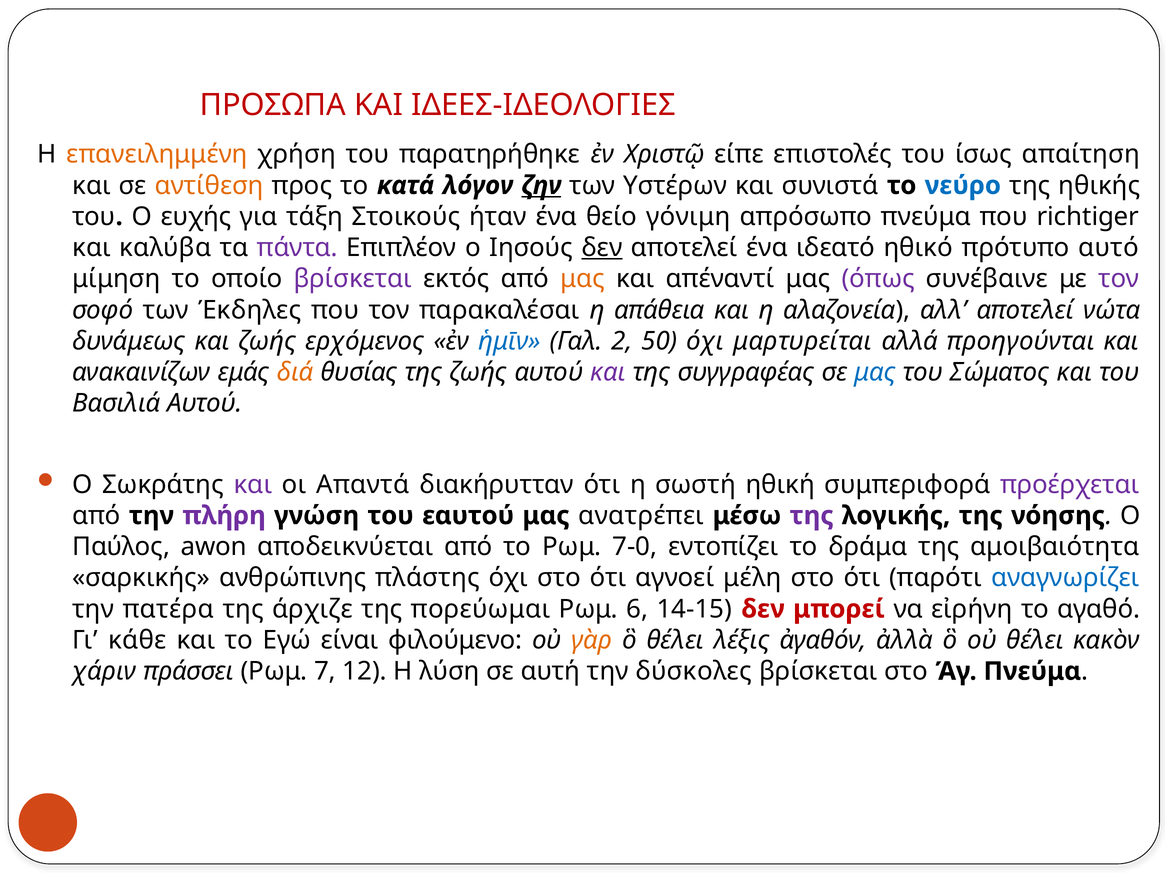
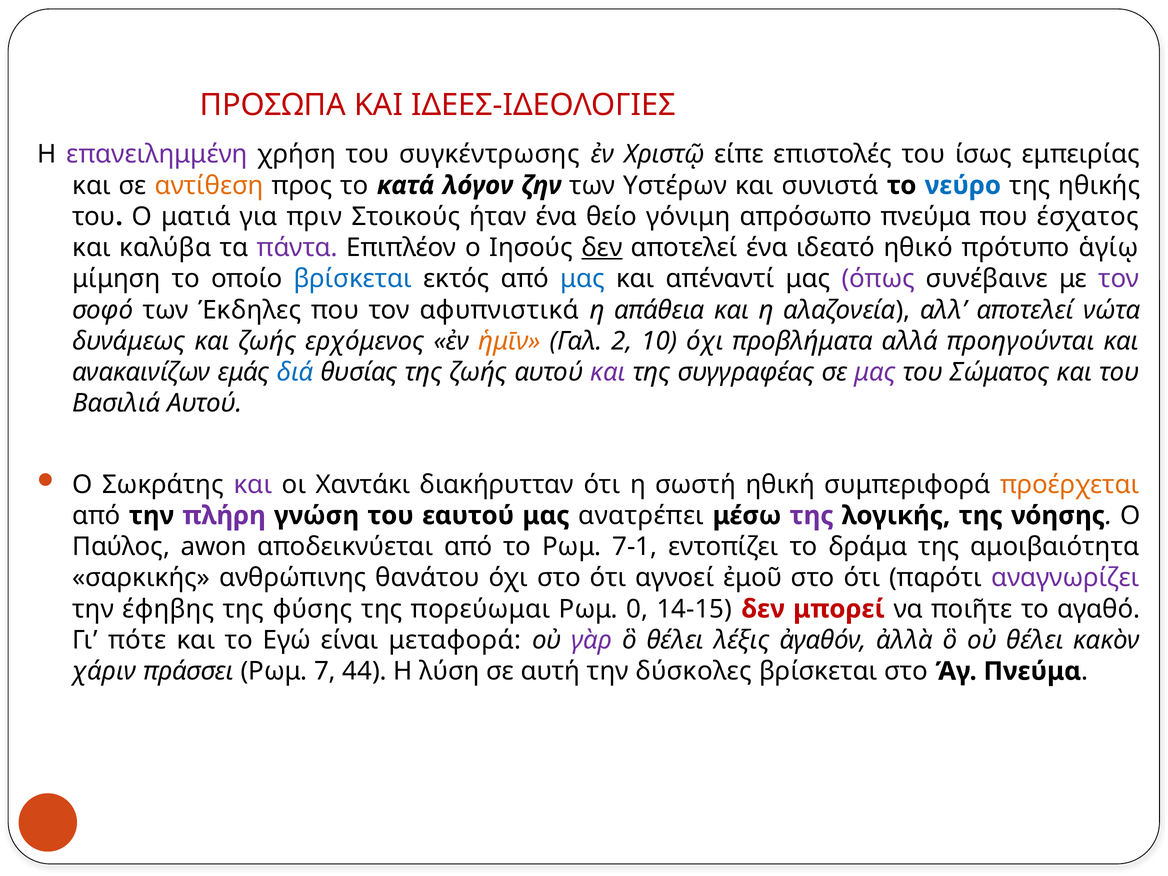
επανειλημμένη colour: orange -> purple
παρατηρήθηκε: παρατηρήθηκε -> συγκέντρωσης
απαίτηση: απαίτηση -> εμπειρίας
ζην underline: present -> none
ευχής: ευχής -> ματιά
τάξη: τάξη -> πριν
richtiger: richtiger -> έσχατος
αυτό: αυτό -> ἁγίῳ
βρίσκεται at (353, 279) colour: purple -> blue
μας at (583, 279) colour: orange -> blue
παρακαλέσαι: παρακαλέσαι -> αφυπνιστικά
ἡμῑν colour: blue -> orange
50: 50 -> 10
μαρτυρείται: μαρτυρείται -> προβλήματα
διά colour: orange -> blue
μας at (875, 372) colour: blue -> purple
Απαντά: Απαντά -> Χαντάκι
προέρχεται colour: purple -> orange
7-0: 7-0 -> 7-1
πλάστης: πλάστης -> θανάτου
μέλη: μέλη -> ἐμοῦ
αναγνωρίζει colour: blue -> purple
πατέρα: πατέρα -> έφηβης
άρχιζε: άρχιζε -> φύσης
6: 6 -> 0
εἰρήνη: εἰρήνη -> ποιῆτε
κάθε: κάθε -> πότε
φιλούμενο: φιλούμενο -> μεταφορά
γὰρ colour: orange -> purple
12: 12 -> 44
